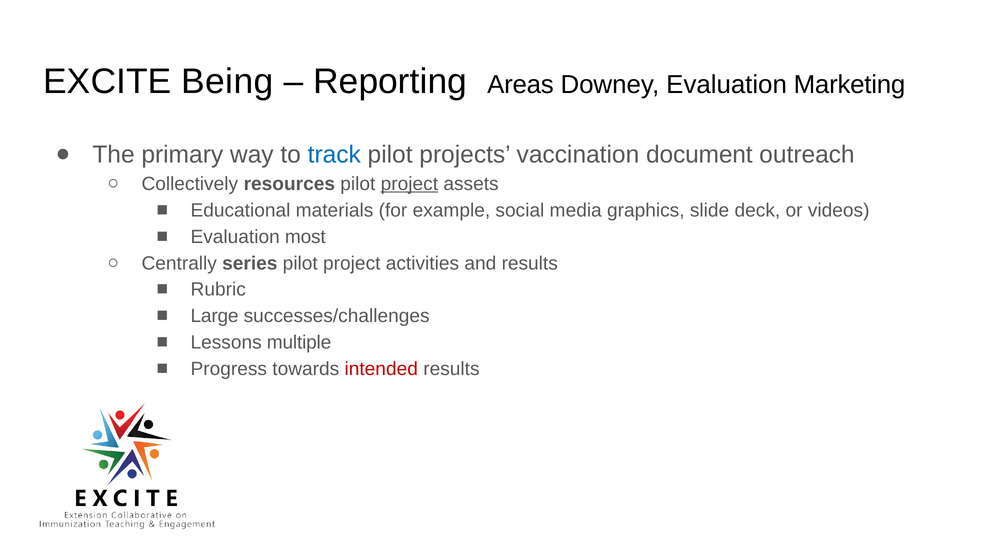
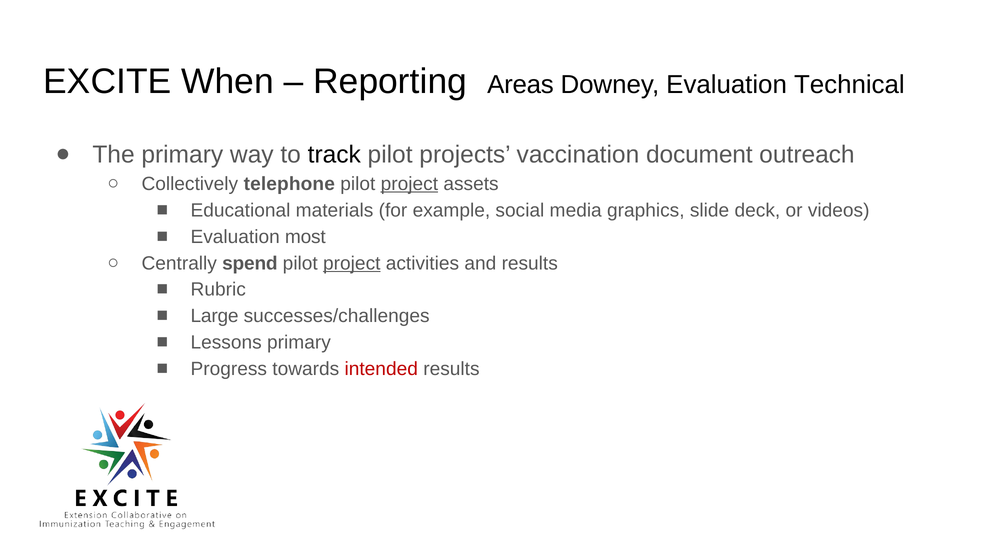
Being: Being -> When
Marketing: Marketing -> Technical
track colour: blue -> black
resources: resources -> telephone
series: series -> spend
project at (352, 263) underline: none -> present
Lessons multiple: multiple -> primary
